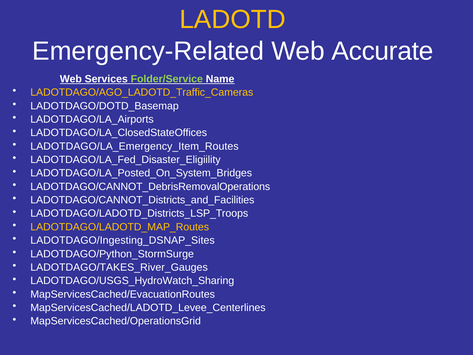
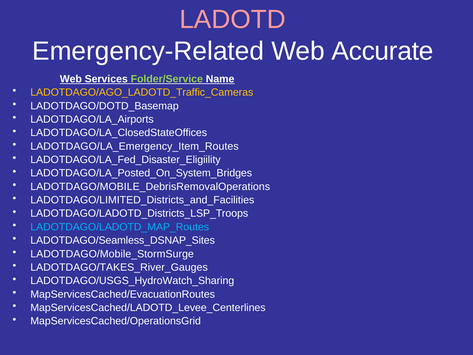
LADOTD colour: yellow -> pink
LADOTDAGO/CANNOT_DebrisRemovalOperations: LADOTDAGO/CANNOT_DebrisRemovalOperations -> LADOTDAGO/MOBILE_DebrisRemovalOperations
LADOTDAGO/CANNOT_Districts_and_Facilities: LADOTDAGO/CANNOT_Districts_and_Facilities -> LADOTDAGO/LIMITED_Districts_and_Facilities
LADOTDAGO/LADOTD_MAP_Routes colour: yellow -> light blue
LADOTDAGO/Ingesting_DSNAP_Sites: LADOTDAGO/Ingesting_DSNAP_Sites -> LADOTDAGO/Seamless_DSNAP_Sites
LADOTDAGO/Python_StormSurge: LADOTDAGO/Python_StormSurge -> LADOTDAGO/Mobile_StormSurge
